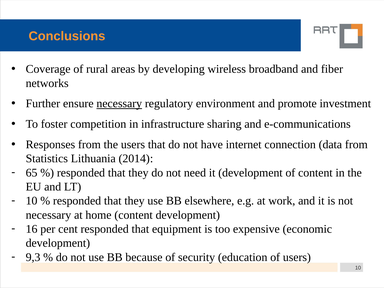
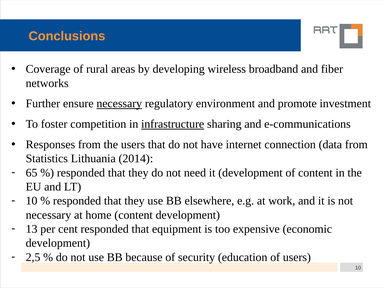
infrastructure underline: none -> present
16: 16 -> 13
9,3: 9,3 -> 2,5
